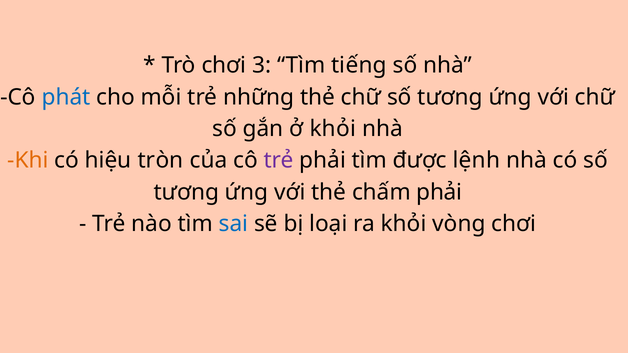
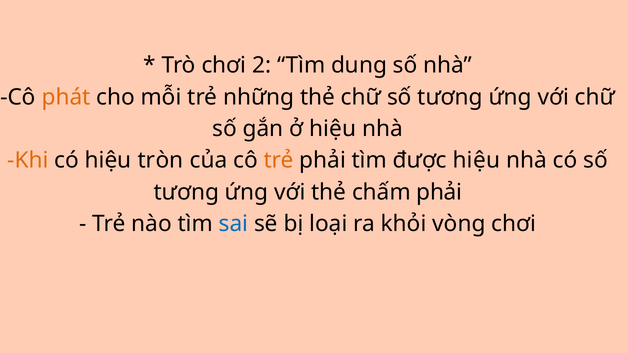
3: 3 -> 2
tiếng: tiếng -> dung
phát colour: blue -> orange
ở khỏi: khỏi -> hiệu
trẻ at (279, 161) colour: purple -> orange
được lệnh: lệnh -> hiệu
